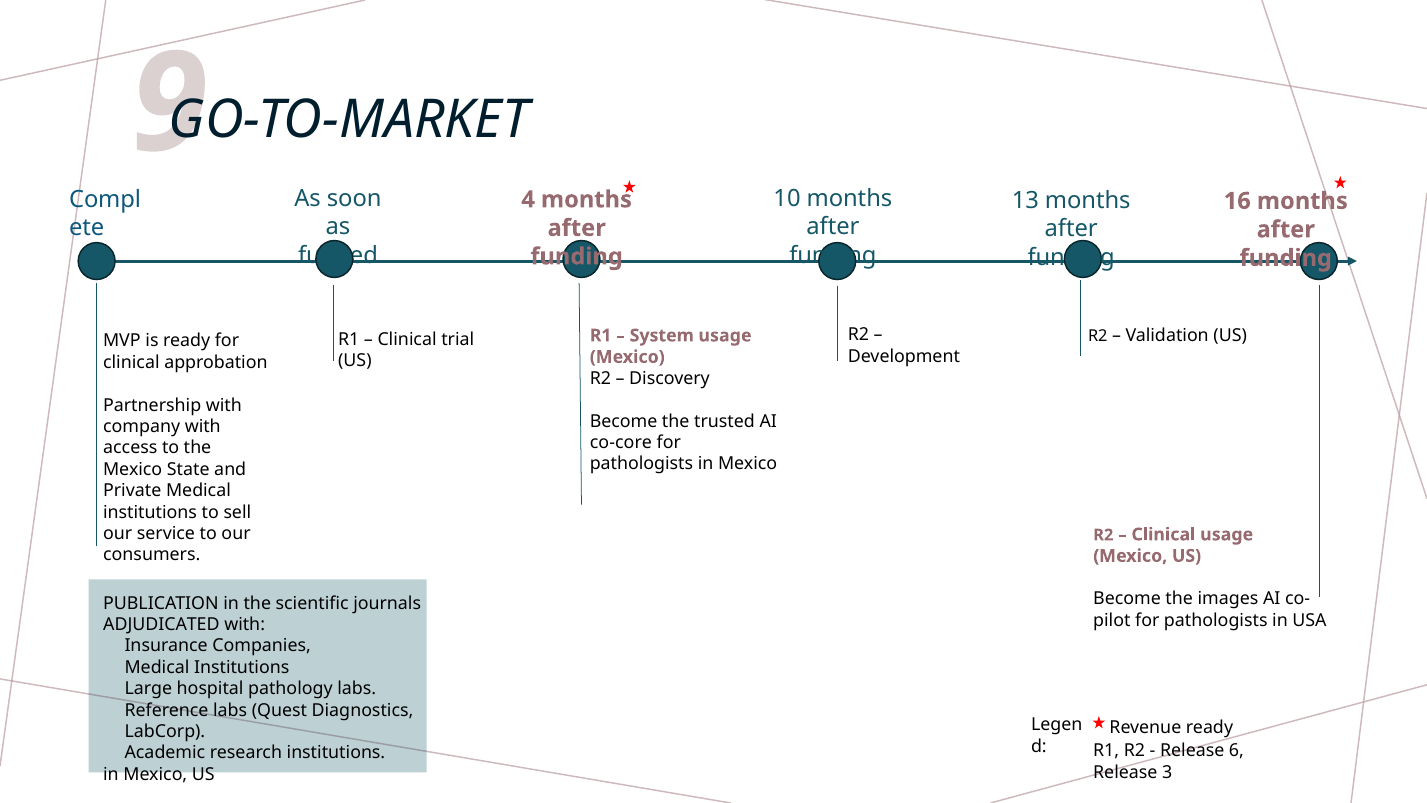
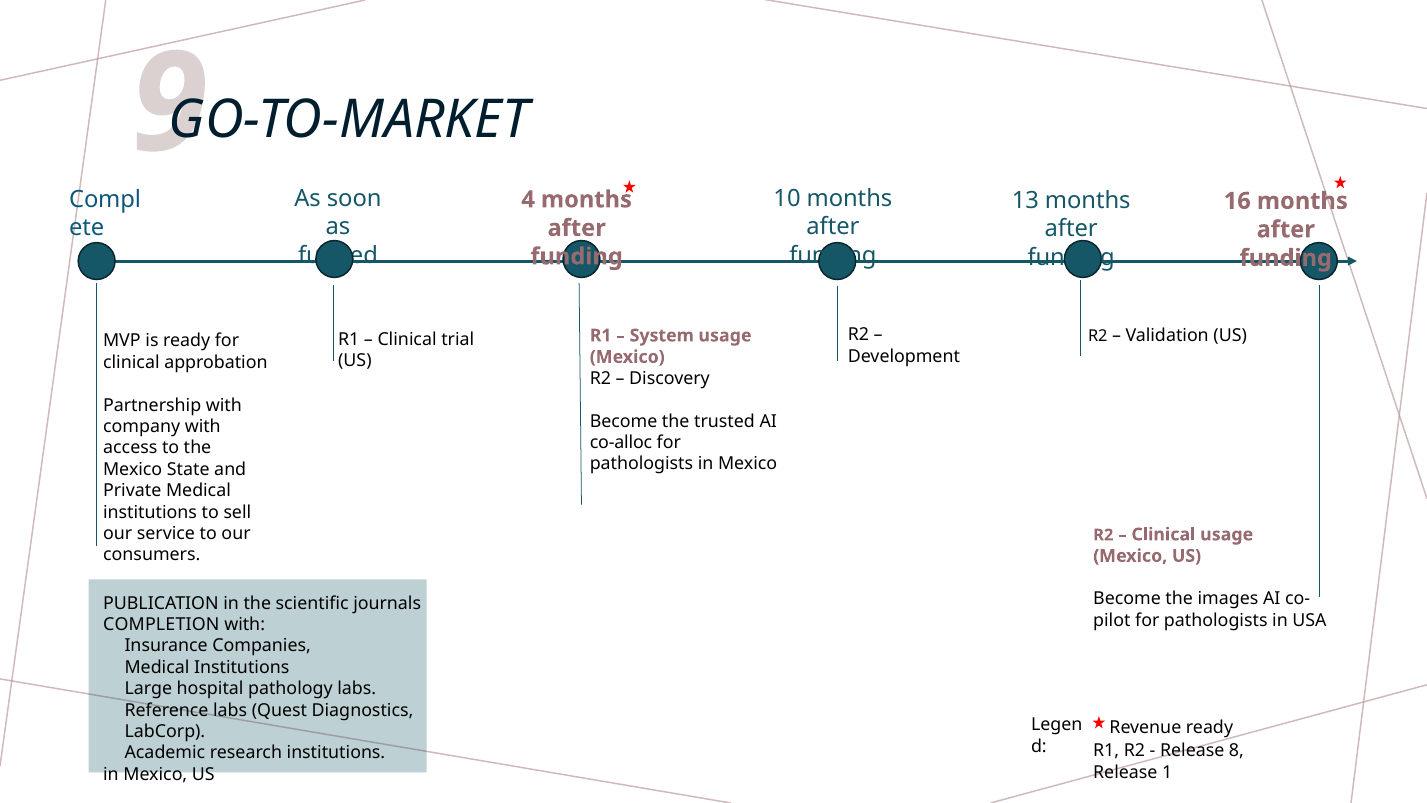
co-core: co-core -> co-alloc
ADJUDICATED: ADJUDICATED -> COMPLETION
6: 6 -> 8
3: 3 -> 1
